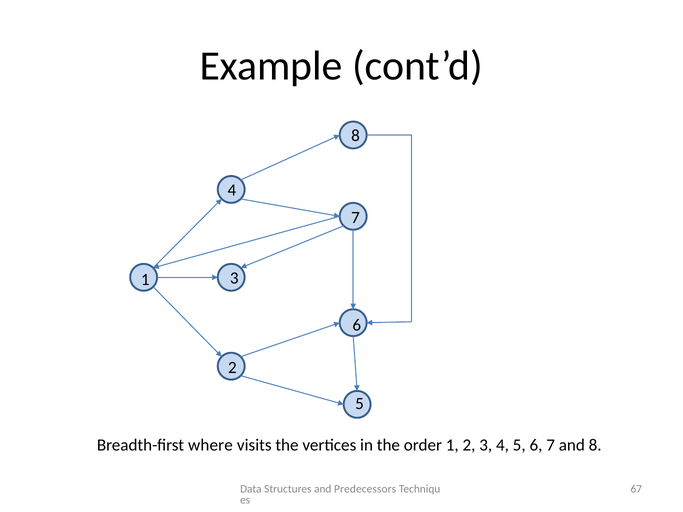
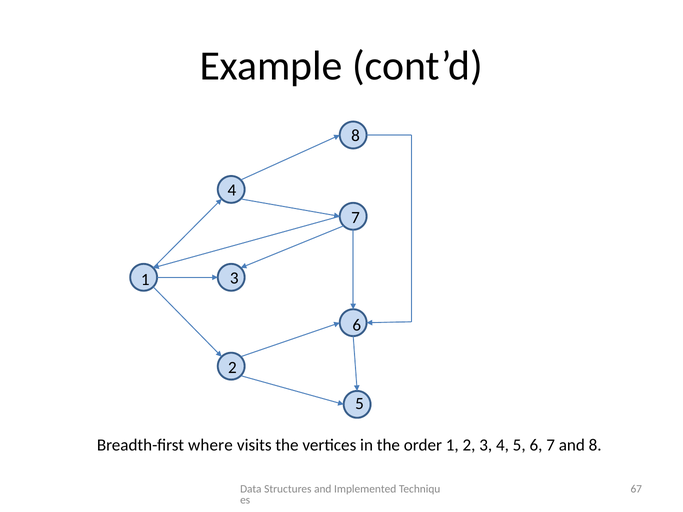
Predecessors: Predecessors -> Implemented
